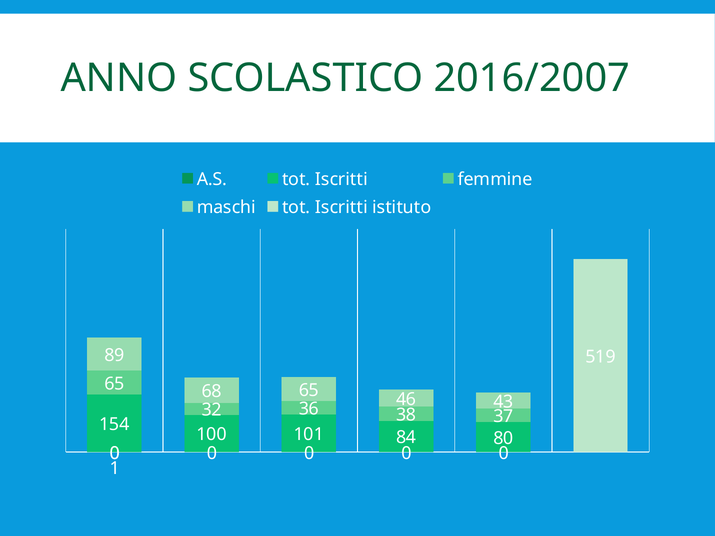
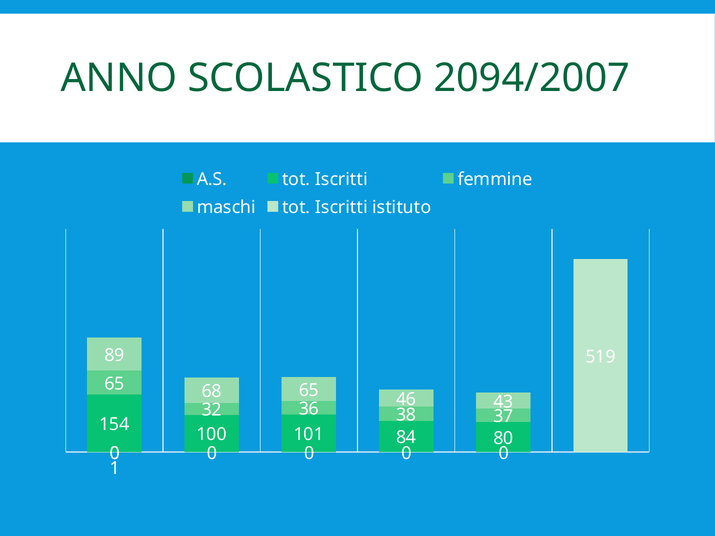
2016/2007: 2016/2007 -> 2094/2007
